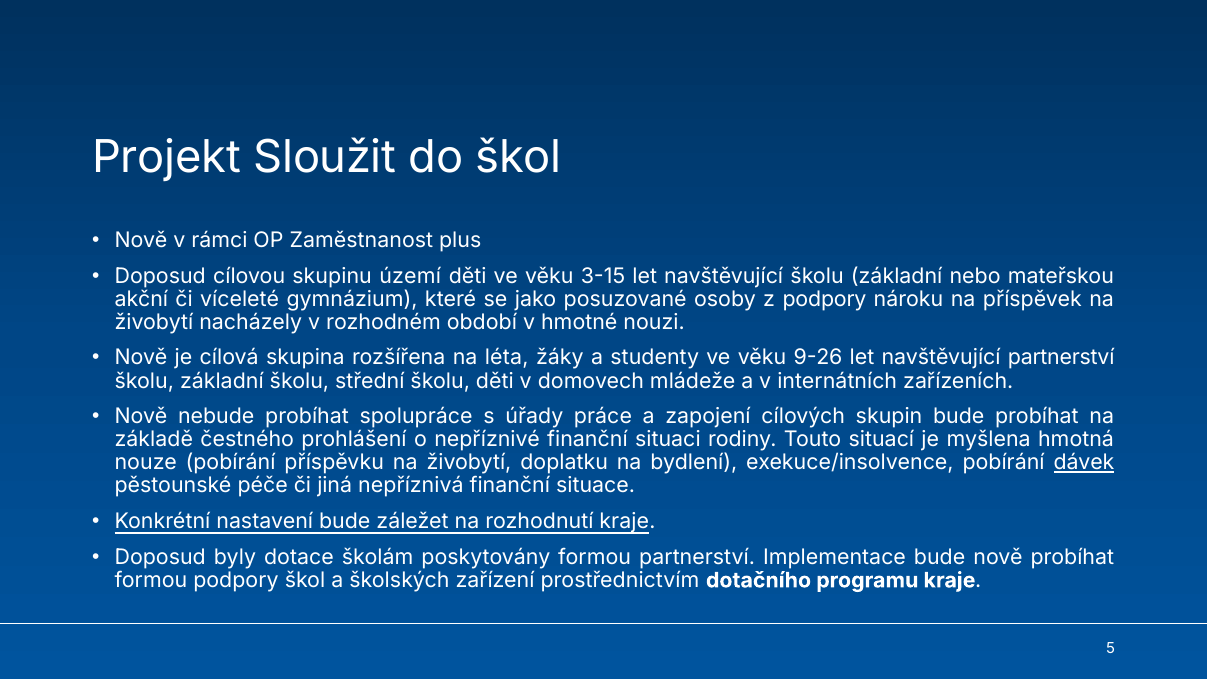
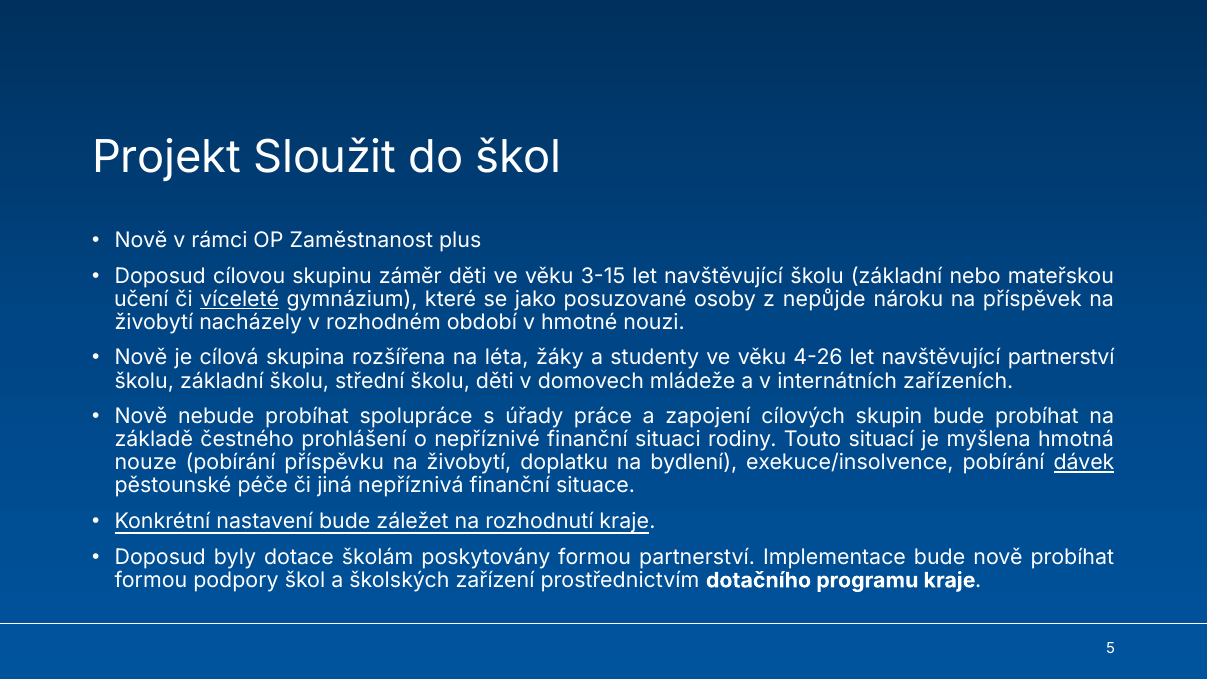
území: území -> záměr
akční: akční -> učení
víceleté underline: none -> present
z podpory: podpory -> nepůjde
9-26: 9-26 -> 4-26
